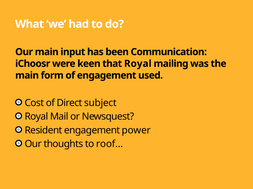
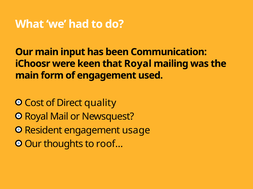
subject: subject -> quality
power: power -> usage
